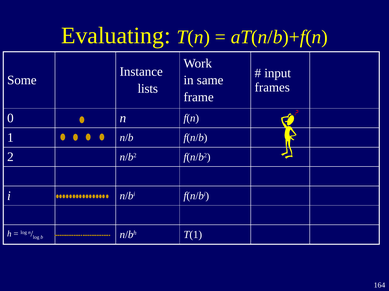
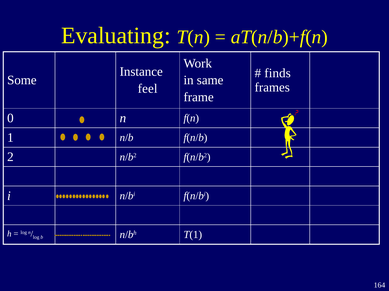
input: input -> finds
lists: lists -> feel
